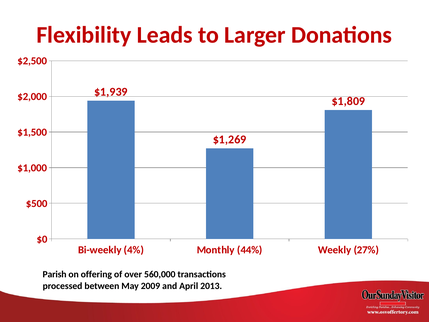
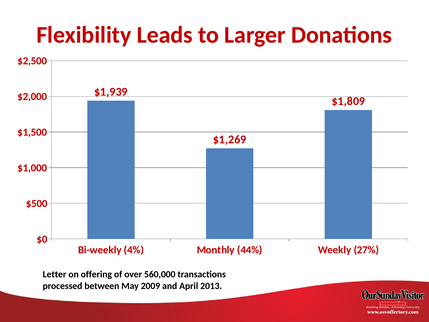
Parish: Parish -> Letter
